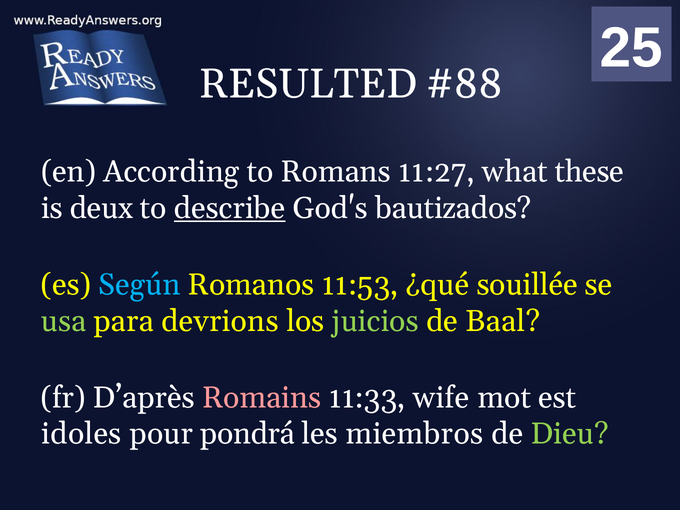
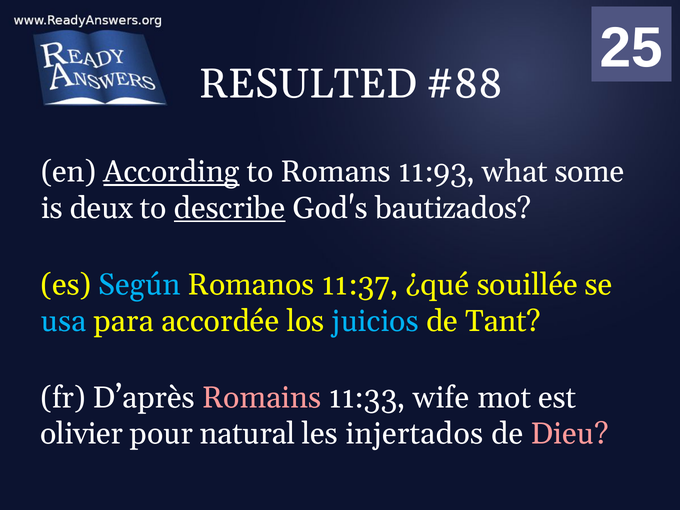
According underline: none -> present
11:27: 11:27 -> 11:93
these: these -> some
11:53: 11:53 -> 11:37
usa colour: light green -> light blue
devrions: devrions -> accordée
juicios colour: light green -> light blue
Baal: Baal -> Tant
idoles: idoles -> olivier
pondrá: pondrá -> natural
miembros: miembros -> injertados
Dieu colour: light green -> pink
